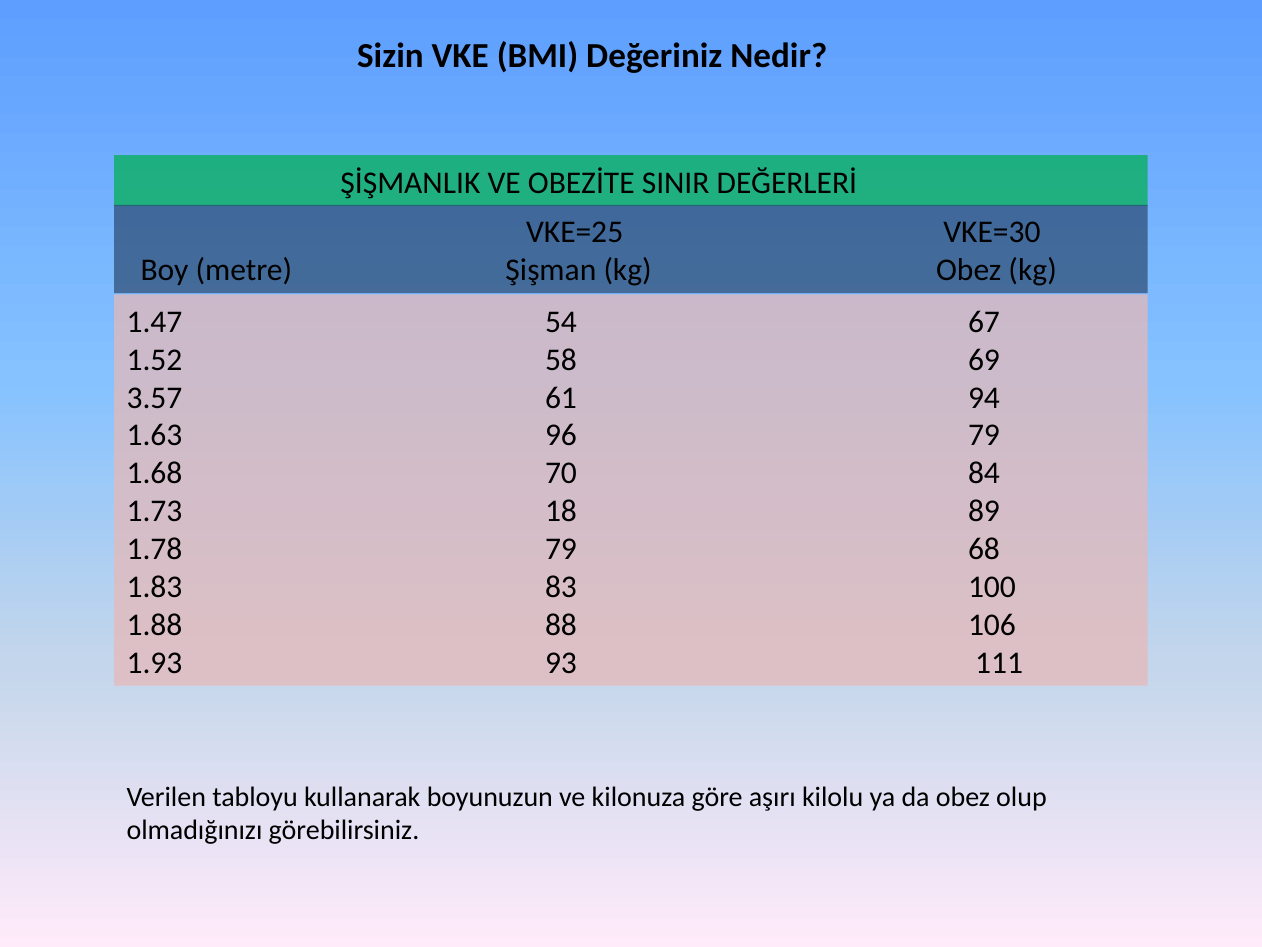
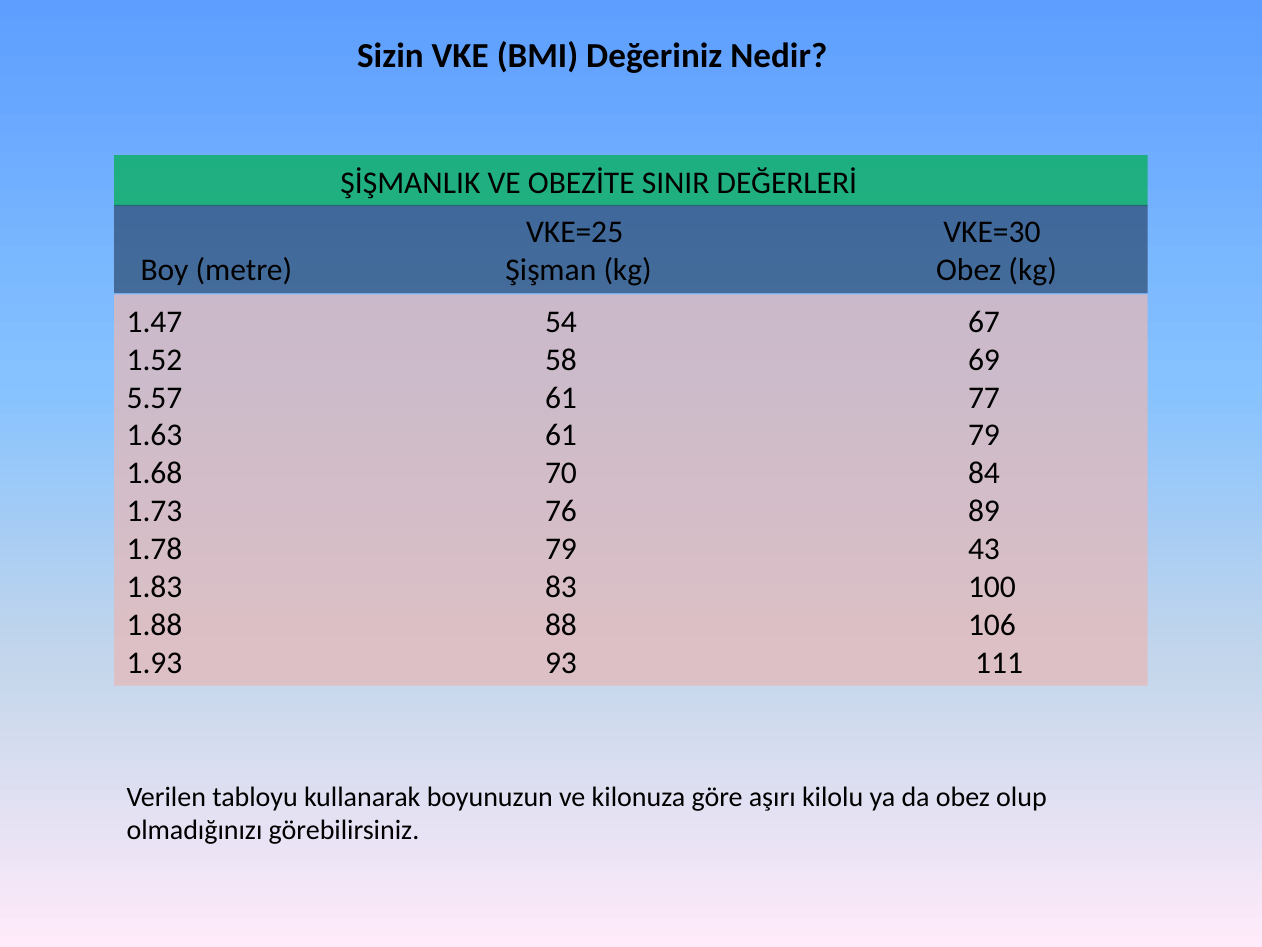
3.57: 3.57 -> 5.57
94: 94 -> 77
1.63 96: 96 -> 61
18: 18 -> 76
68: 68 -> 43
